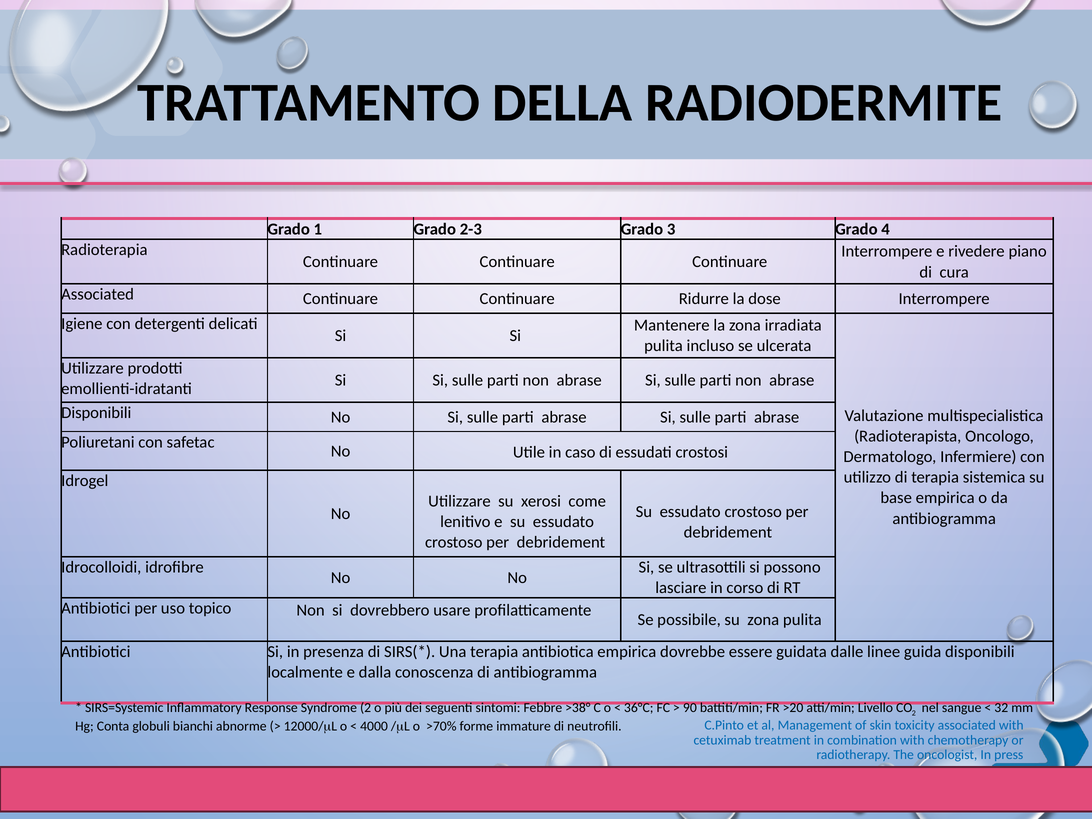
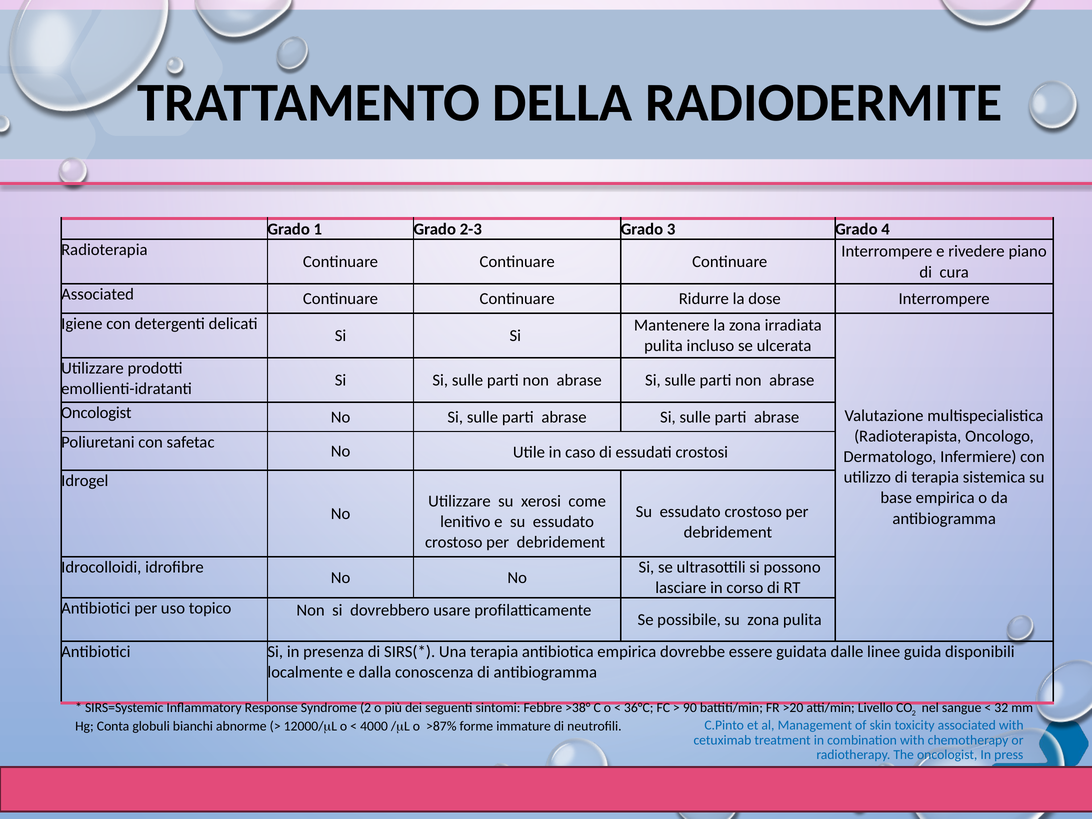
Disponibili at (96, 413): Disponibili -> Oncologist
>70%: >70% -> >87%
